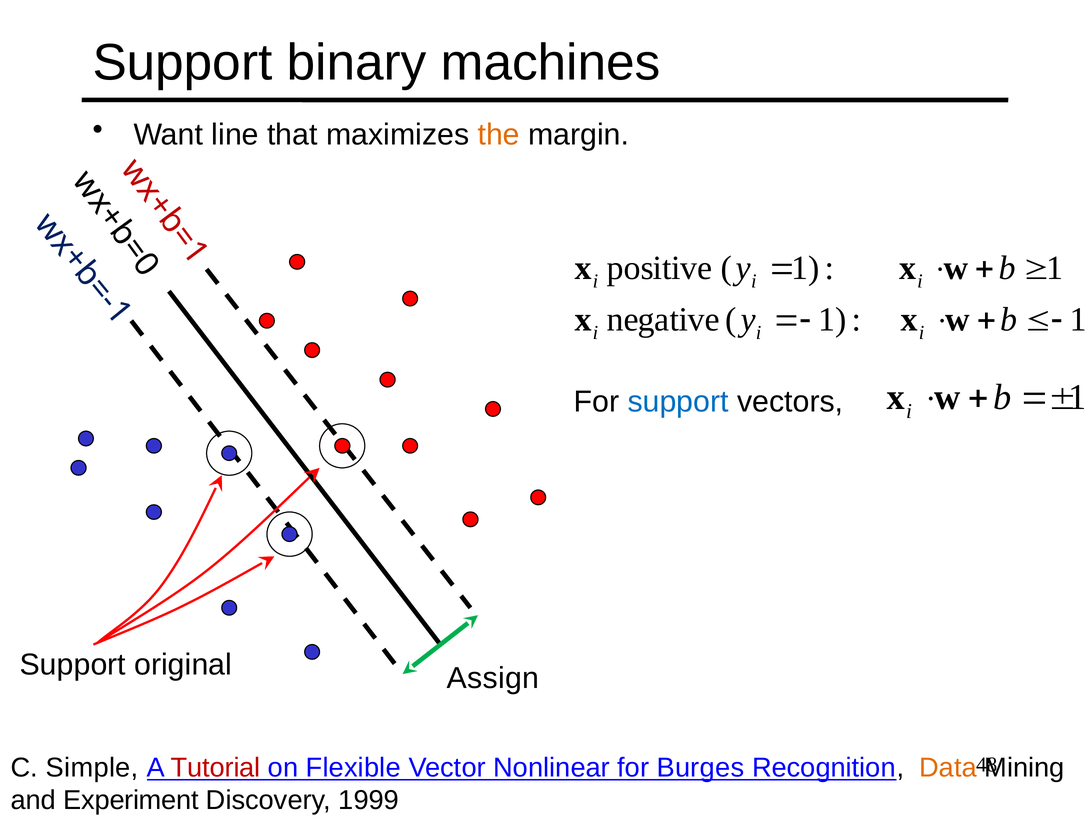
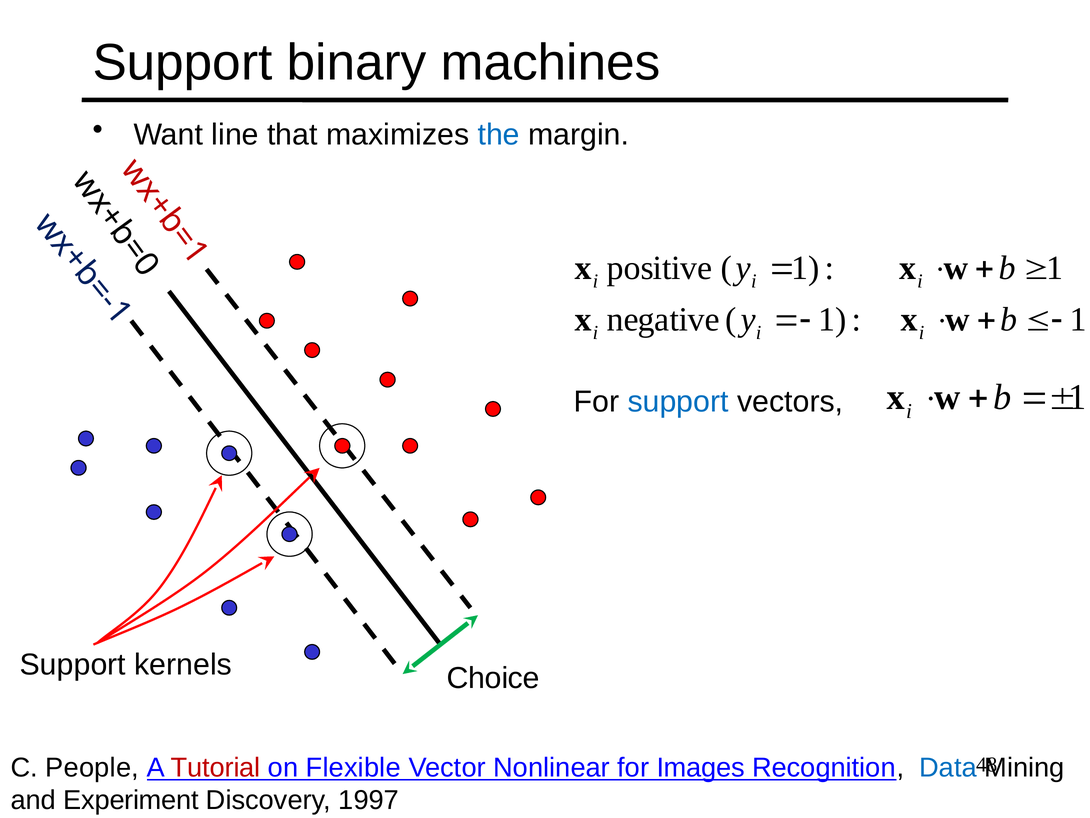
the colour: orange -> blue
original: original -> kernels
Assign: Assign -> Choice
Simple: Simple -> People
Burges: Burges -> Images
Data colour: orange -> blue
1999: 1999 -> 1997
